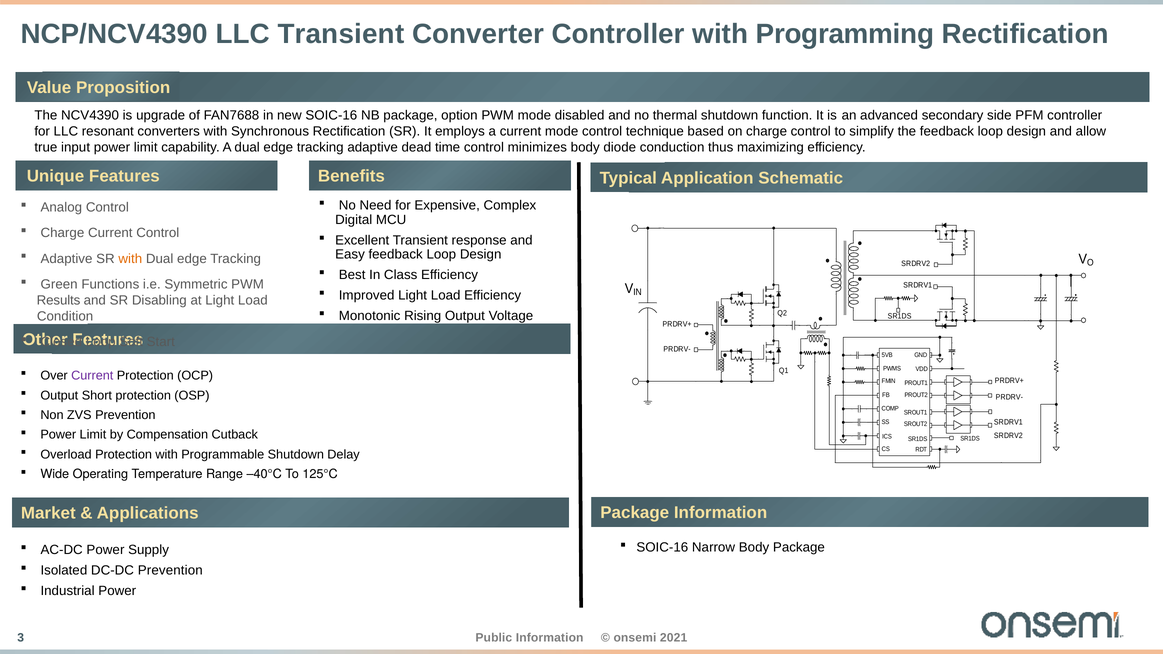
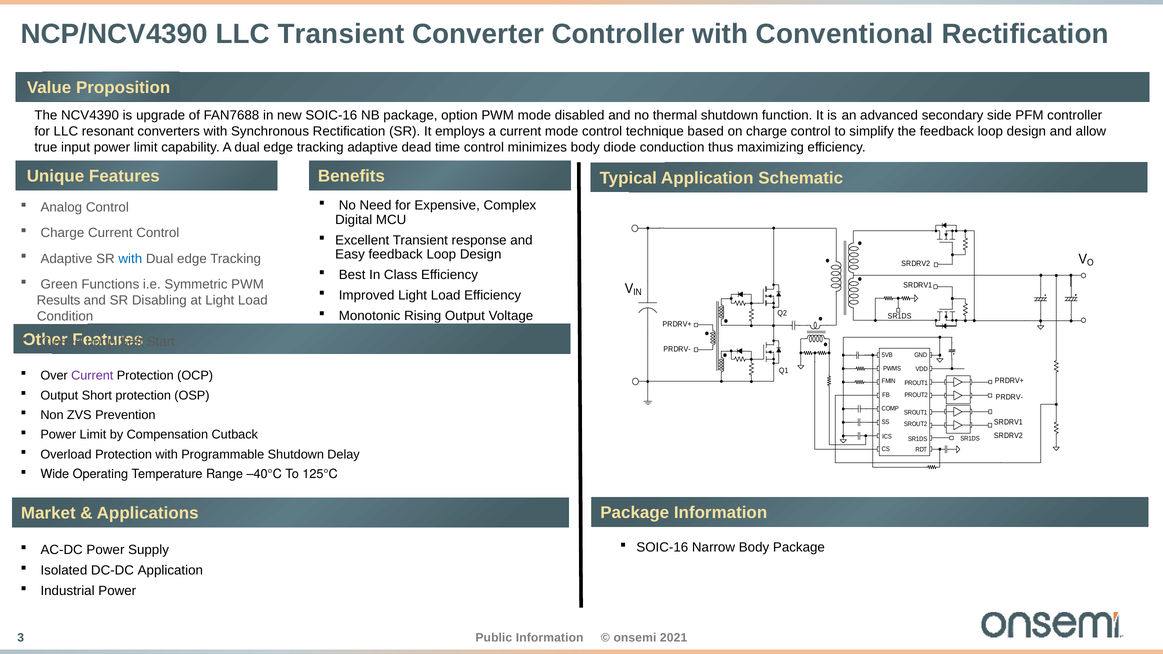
Programming: Programming -> Conventional
with at (130, 259) colour: orange -> blue
DC-DC Prevention: Prevention -> Application
